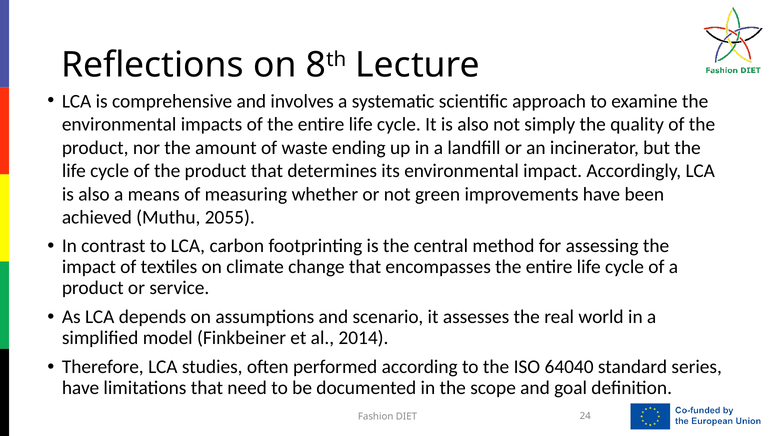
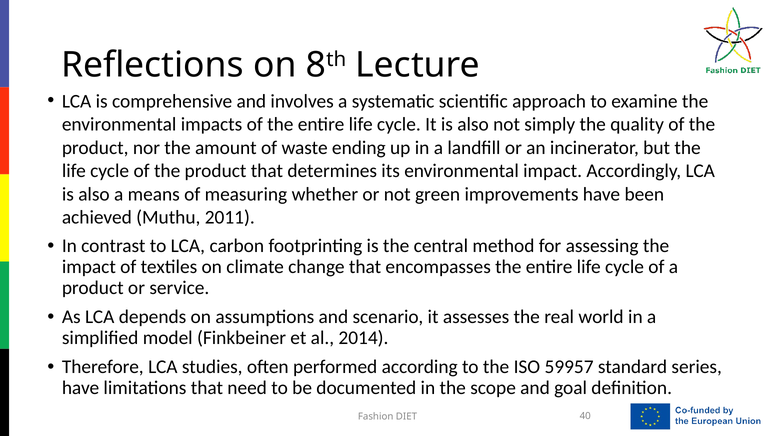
2055: 2055 -> 2011
64040: 64040 -> 59957
24: 24 -> 40
